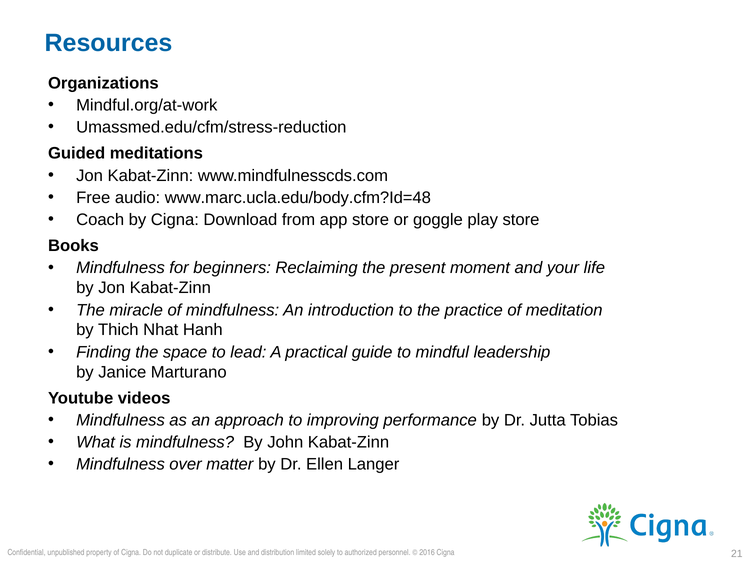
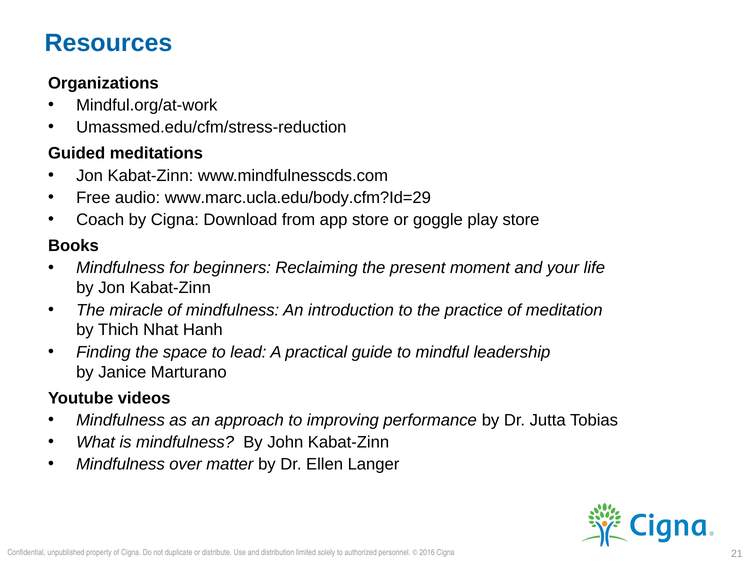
www.marc.ucla.edu/body.cfm?Id=48: www.marc.ucla.edu/body.cfm?Id=48 -> www.marc.ucla.edu/body.cfm?Id=29
